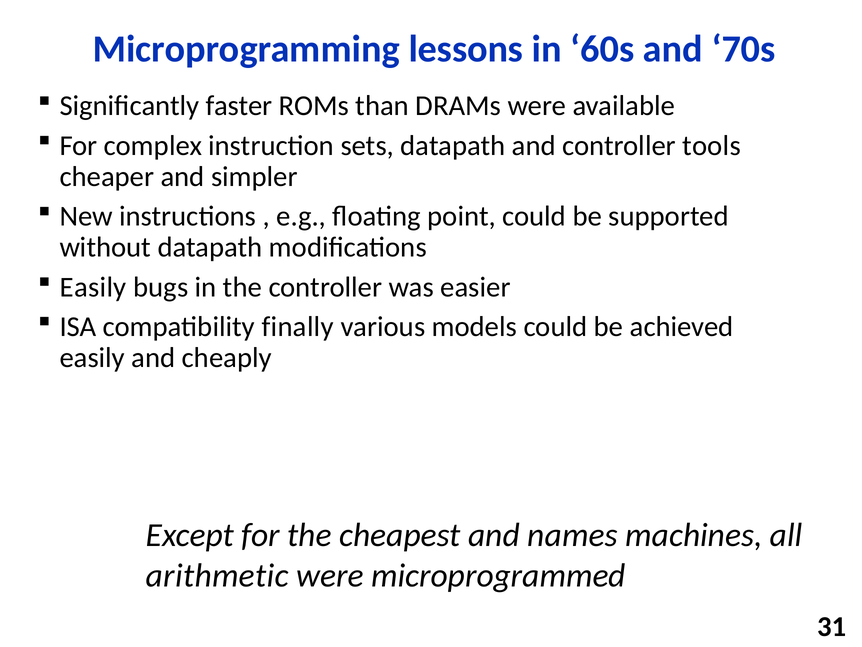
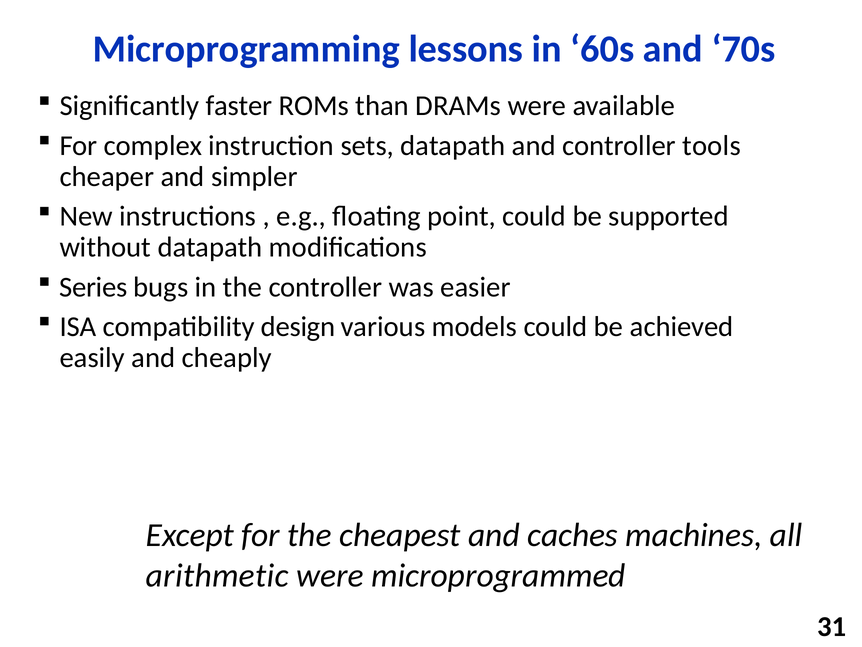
Easily at (93, 287): Easily -> Series
finally: finally -> design
names: names -> caches
